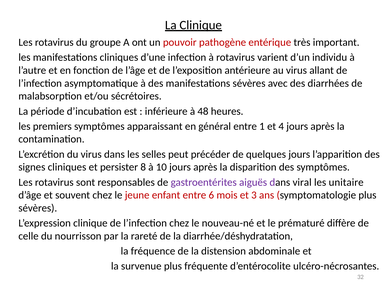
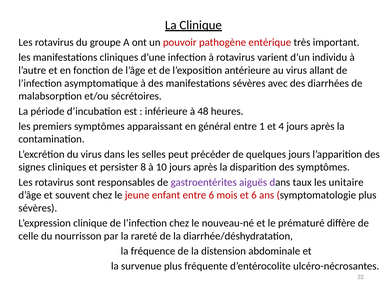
viral: viral -> taux
et 3: 3 -> 6
